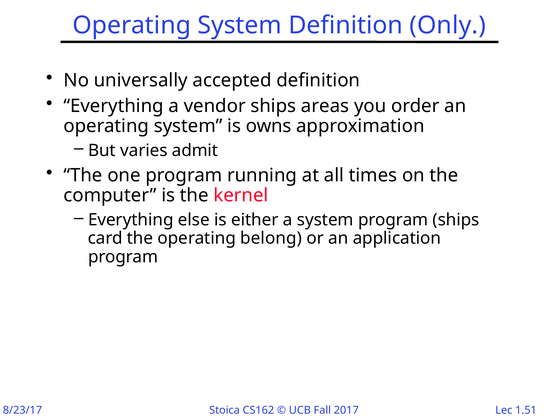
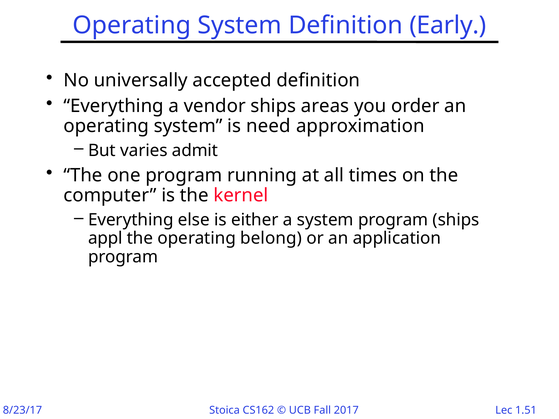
Only: Only -> Early
owns: owns -> need
card: card -> appl
